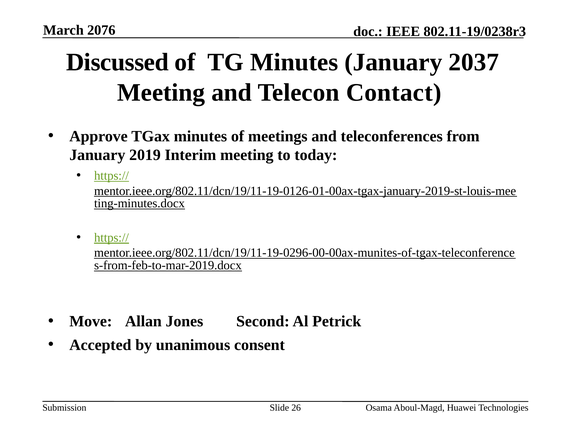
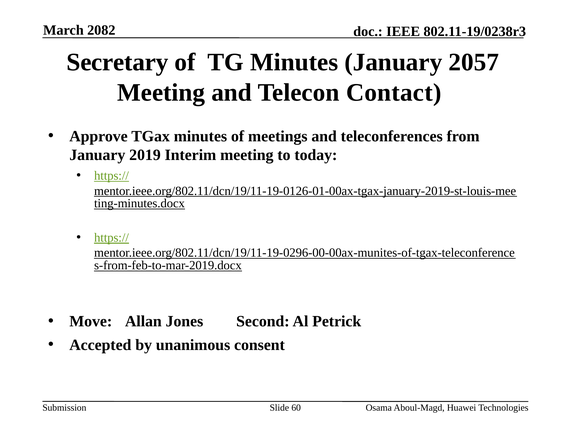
2076: 2076 -> 2082
Discussed: Discussed -> Secretary
2037: 2037 -> 2057
26: 26 -> 60
